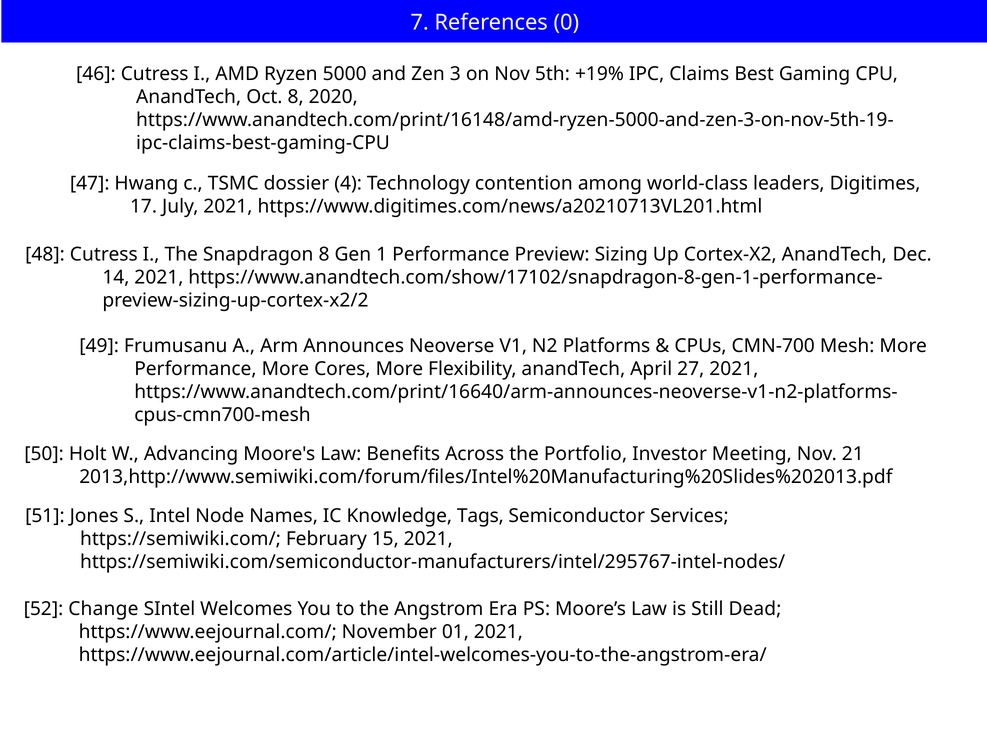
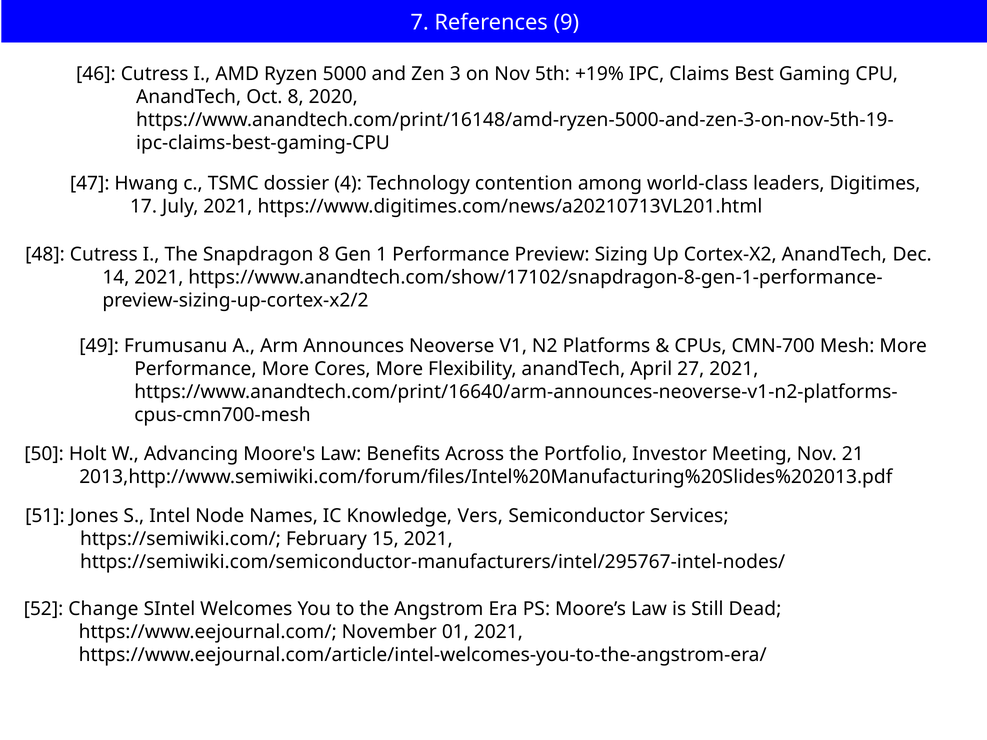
0: 0 -> 9
Tags: Tags -> Vers
